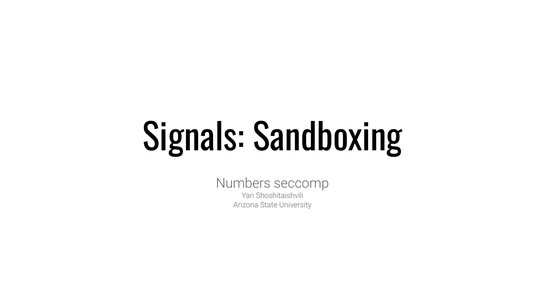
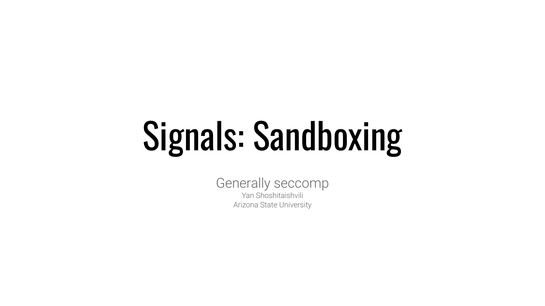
Numbers: Numbers -> Generally
